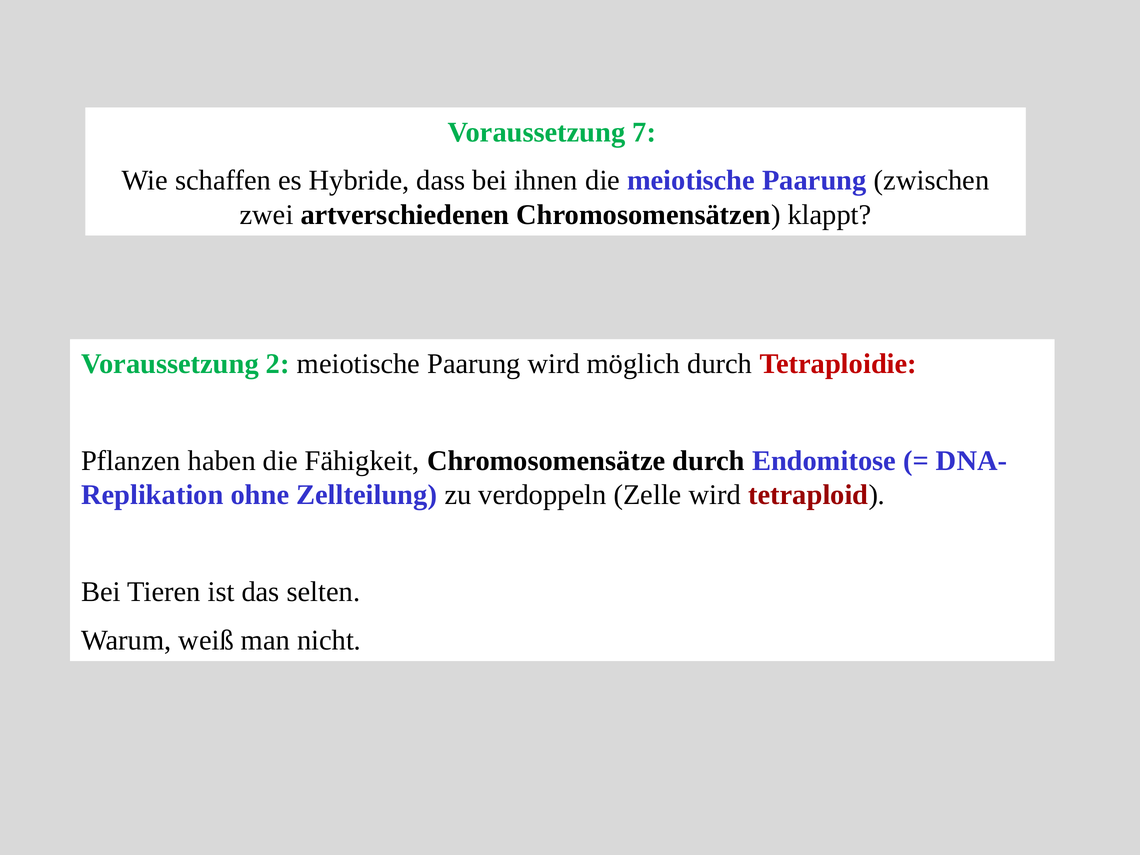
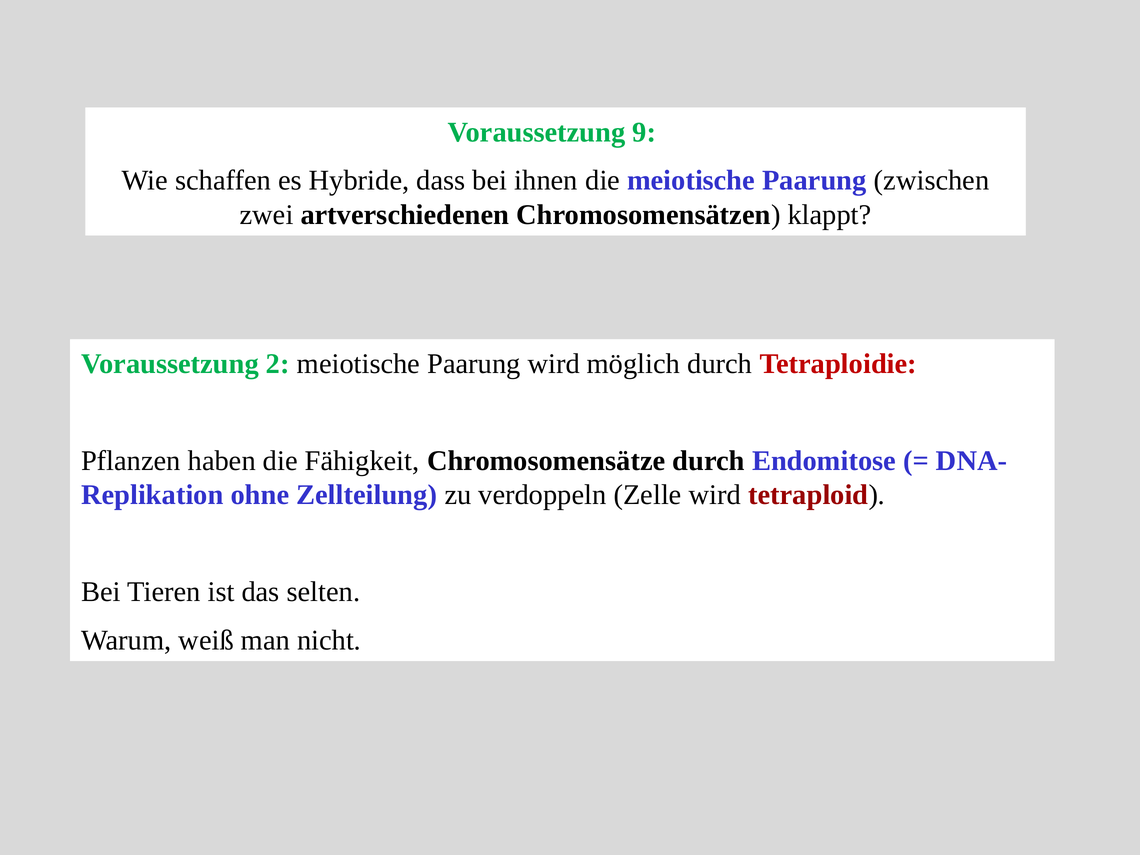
7: 7 -> 9
